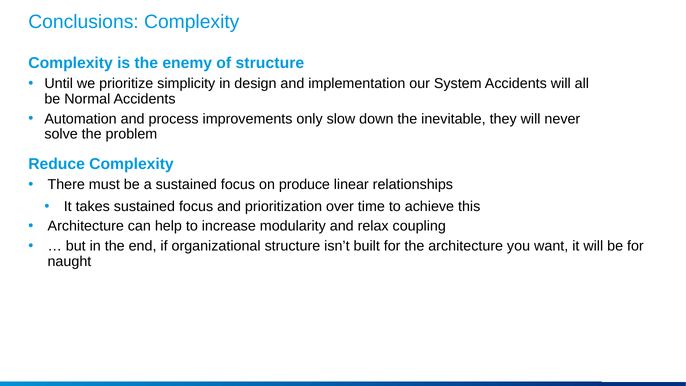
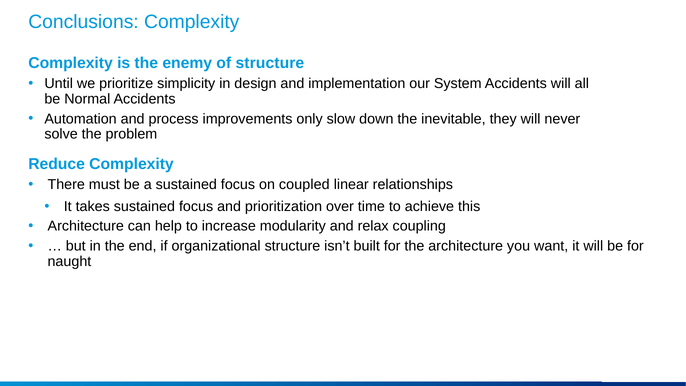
produce: produce -> coupled
